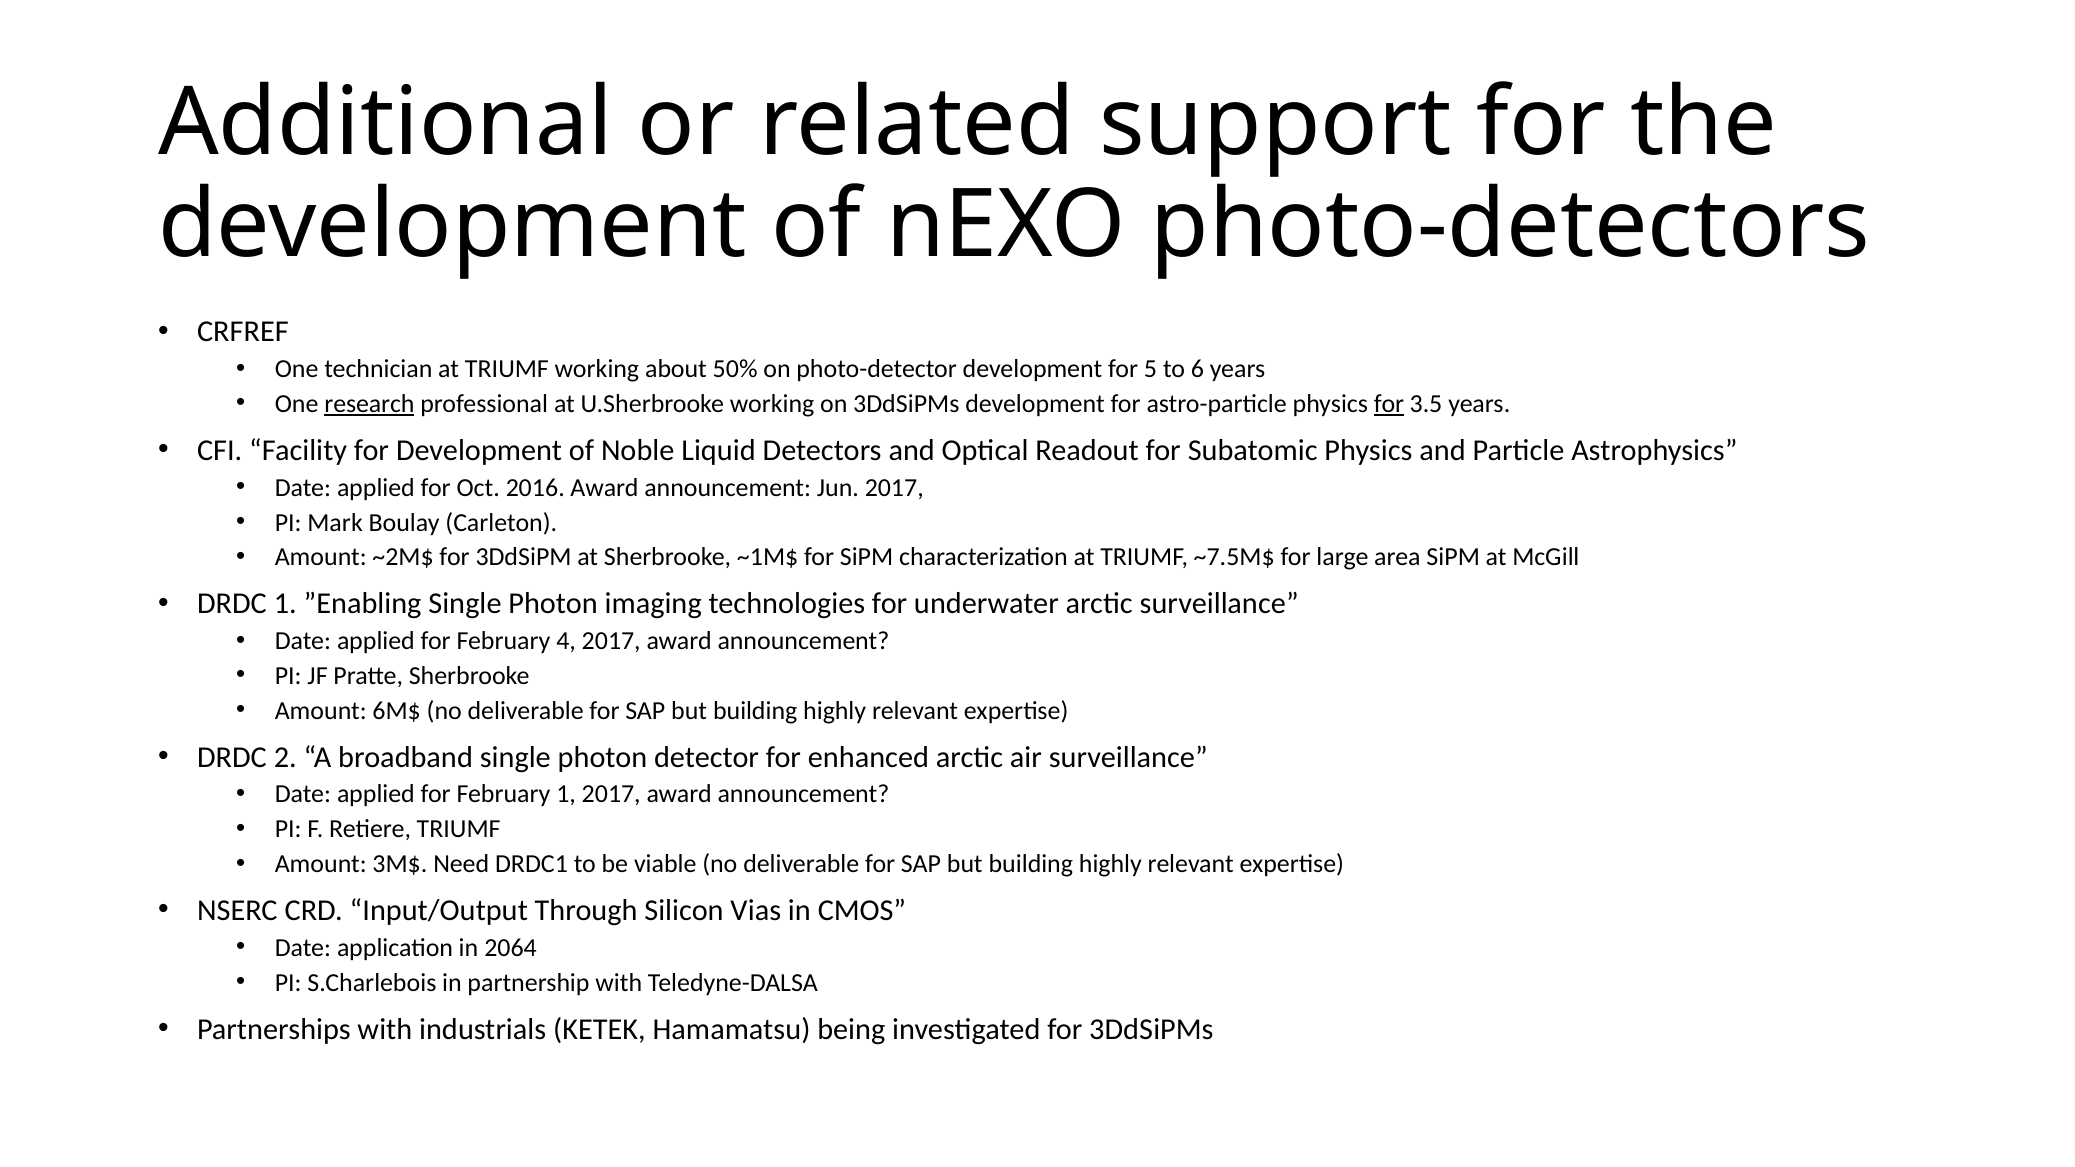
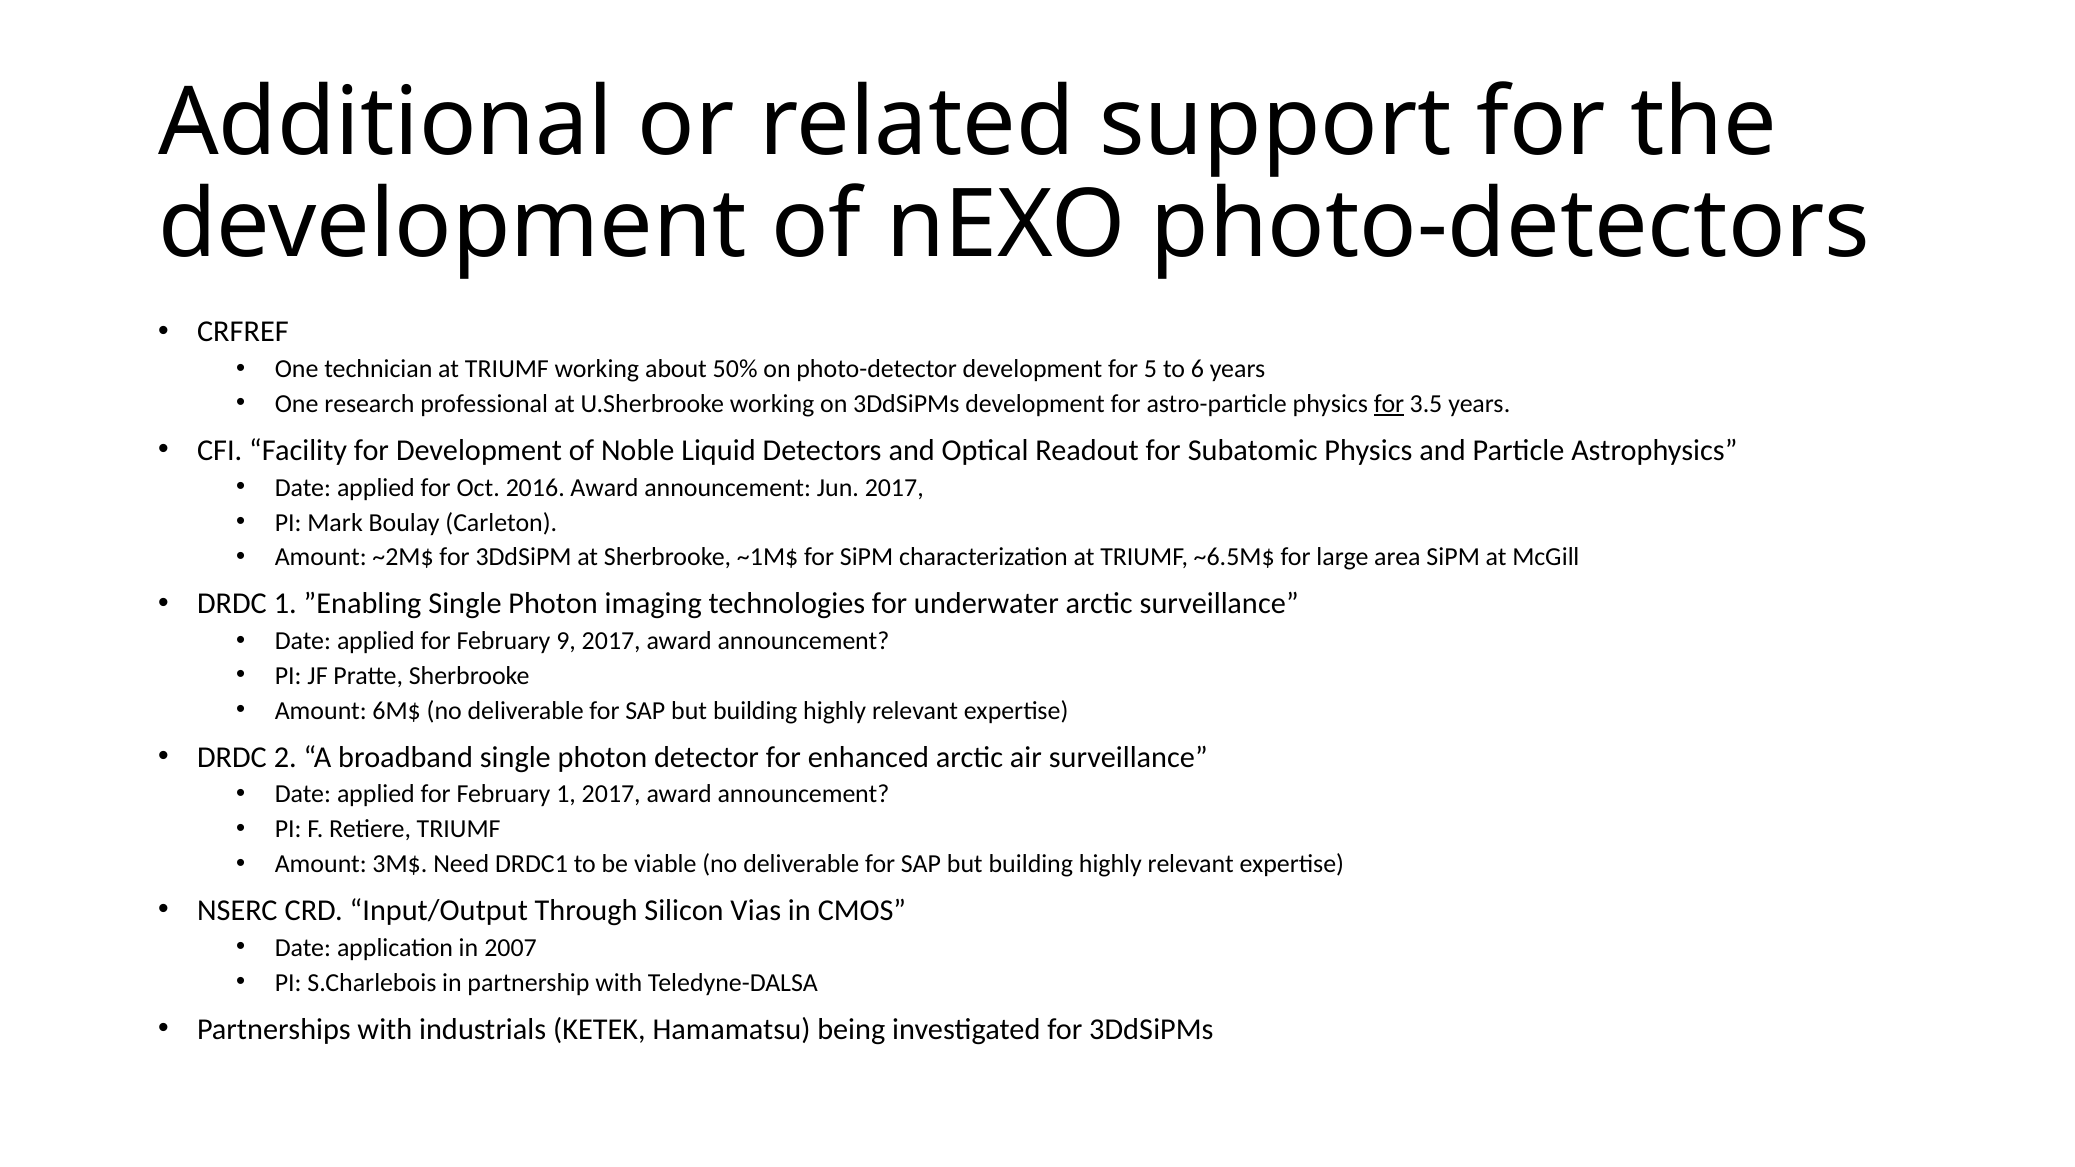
research underline: present -> none
~7.5M$: ~7.5M$ -> ~6.5M$
4: 4 -> 9
2064: 2064 -> 2007
